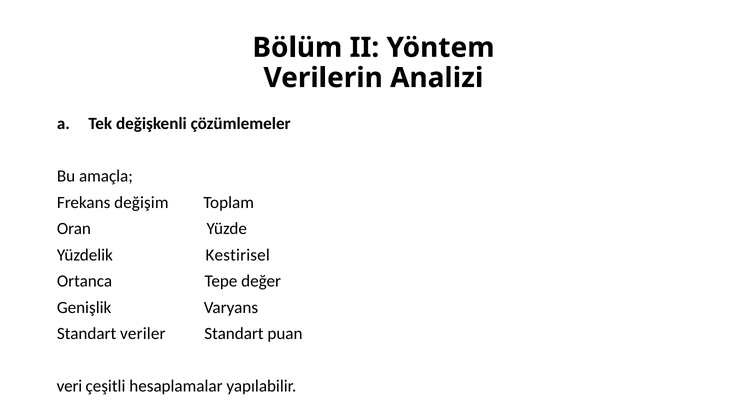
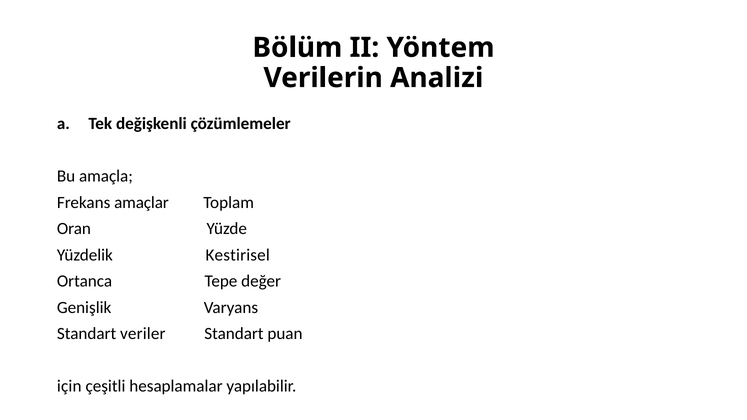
değişim: değişim -> amaçlar
veri: veri -> için
